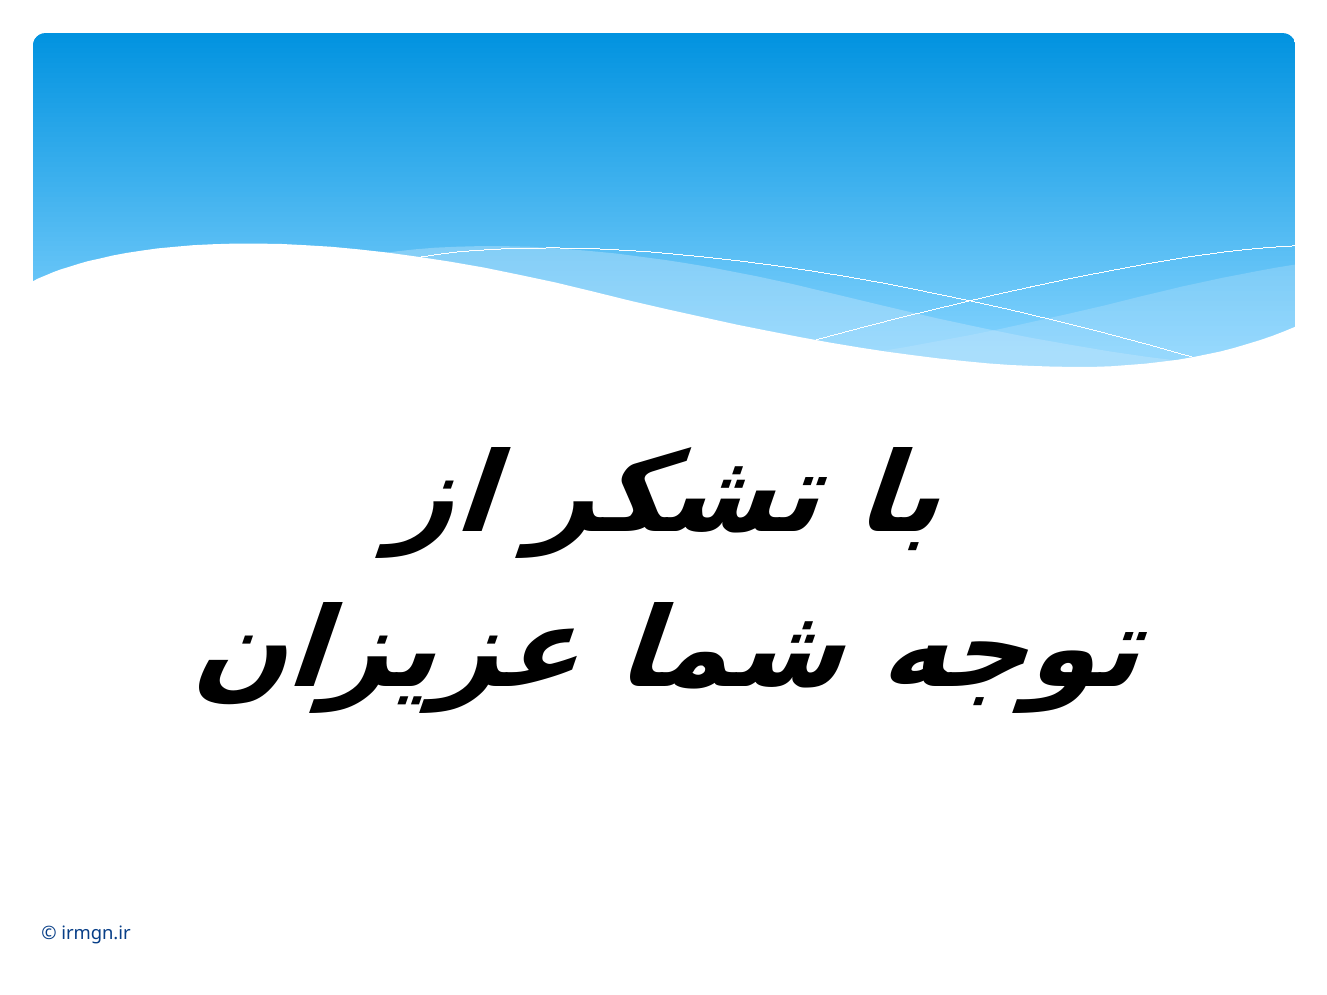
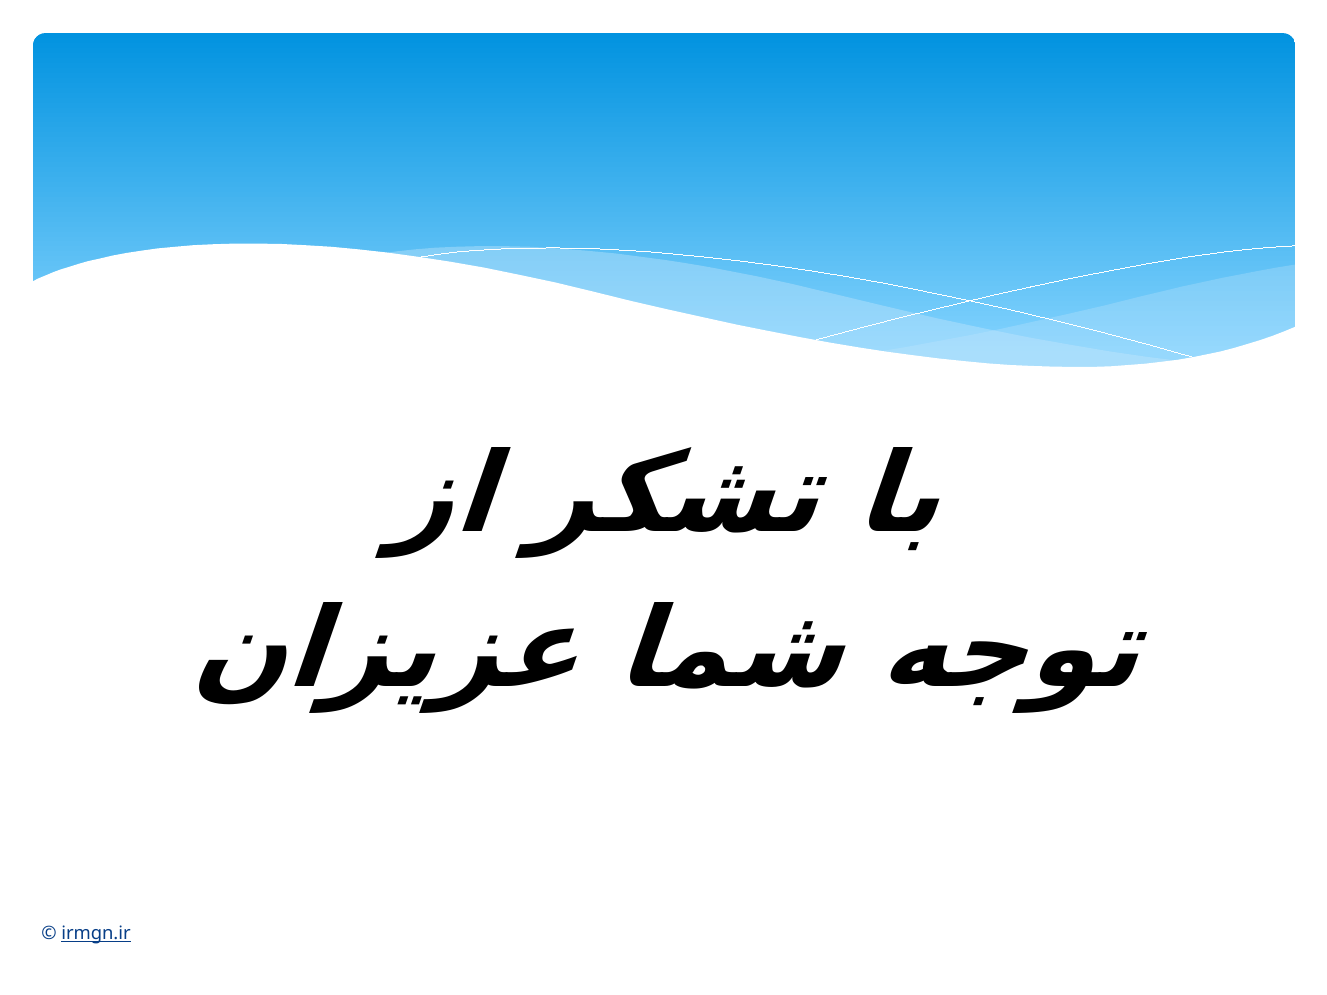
irmgn.ir underline: none -> present
